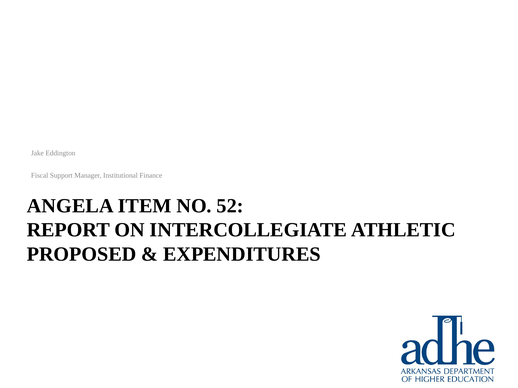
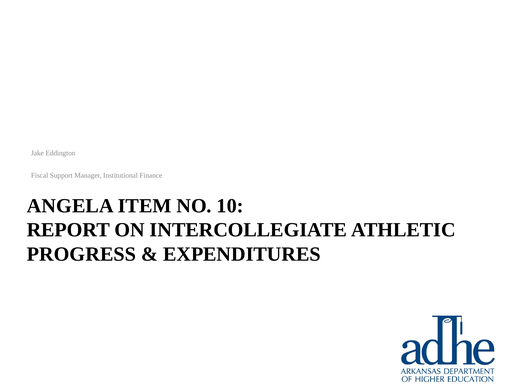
52: 52 -> 10
PROPOSED: PROPOSED -> PROGRESS
